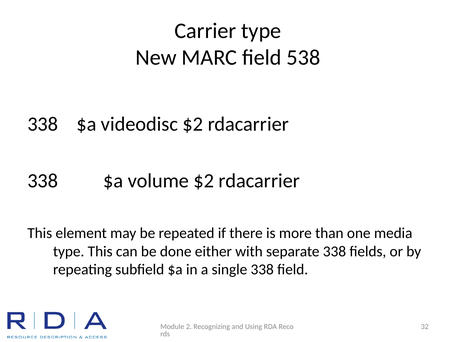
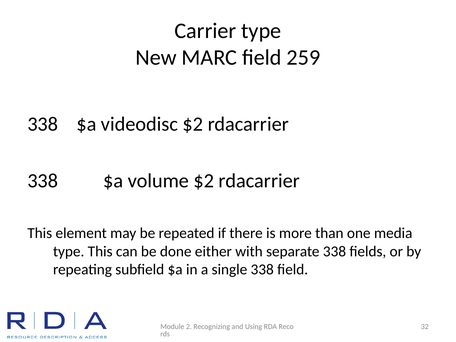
538: 538 -> 259
